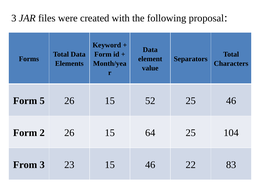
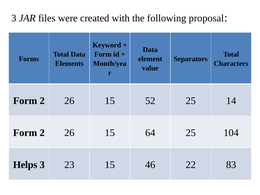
5 at (42, 101): 5 -> 2
25 46: 46 -> 14
From: From -> Helps
